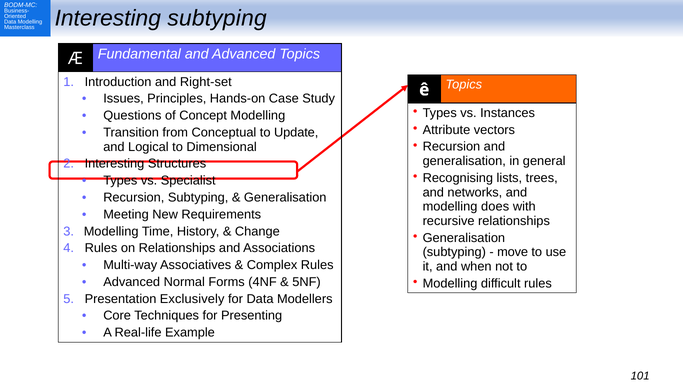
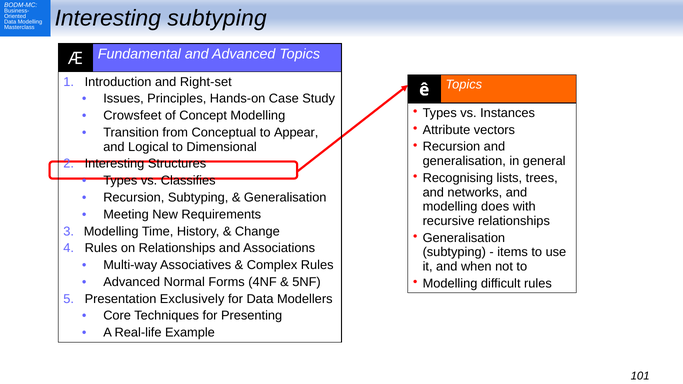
Questions: Questions -> Crowsfeet
Update: Update -> Appear
Specialist: Specialist -> Classifies
move: move -> items
